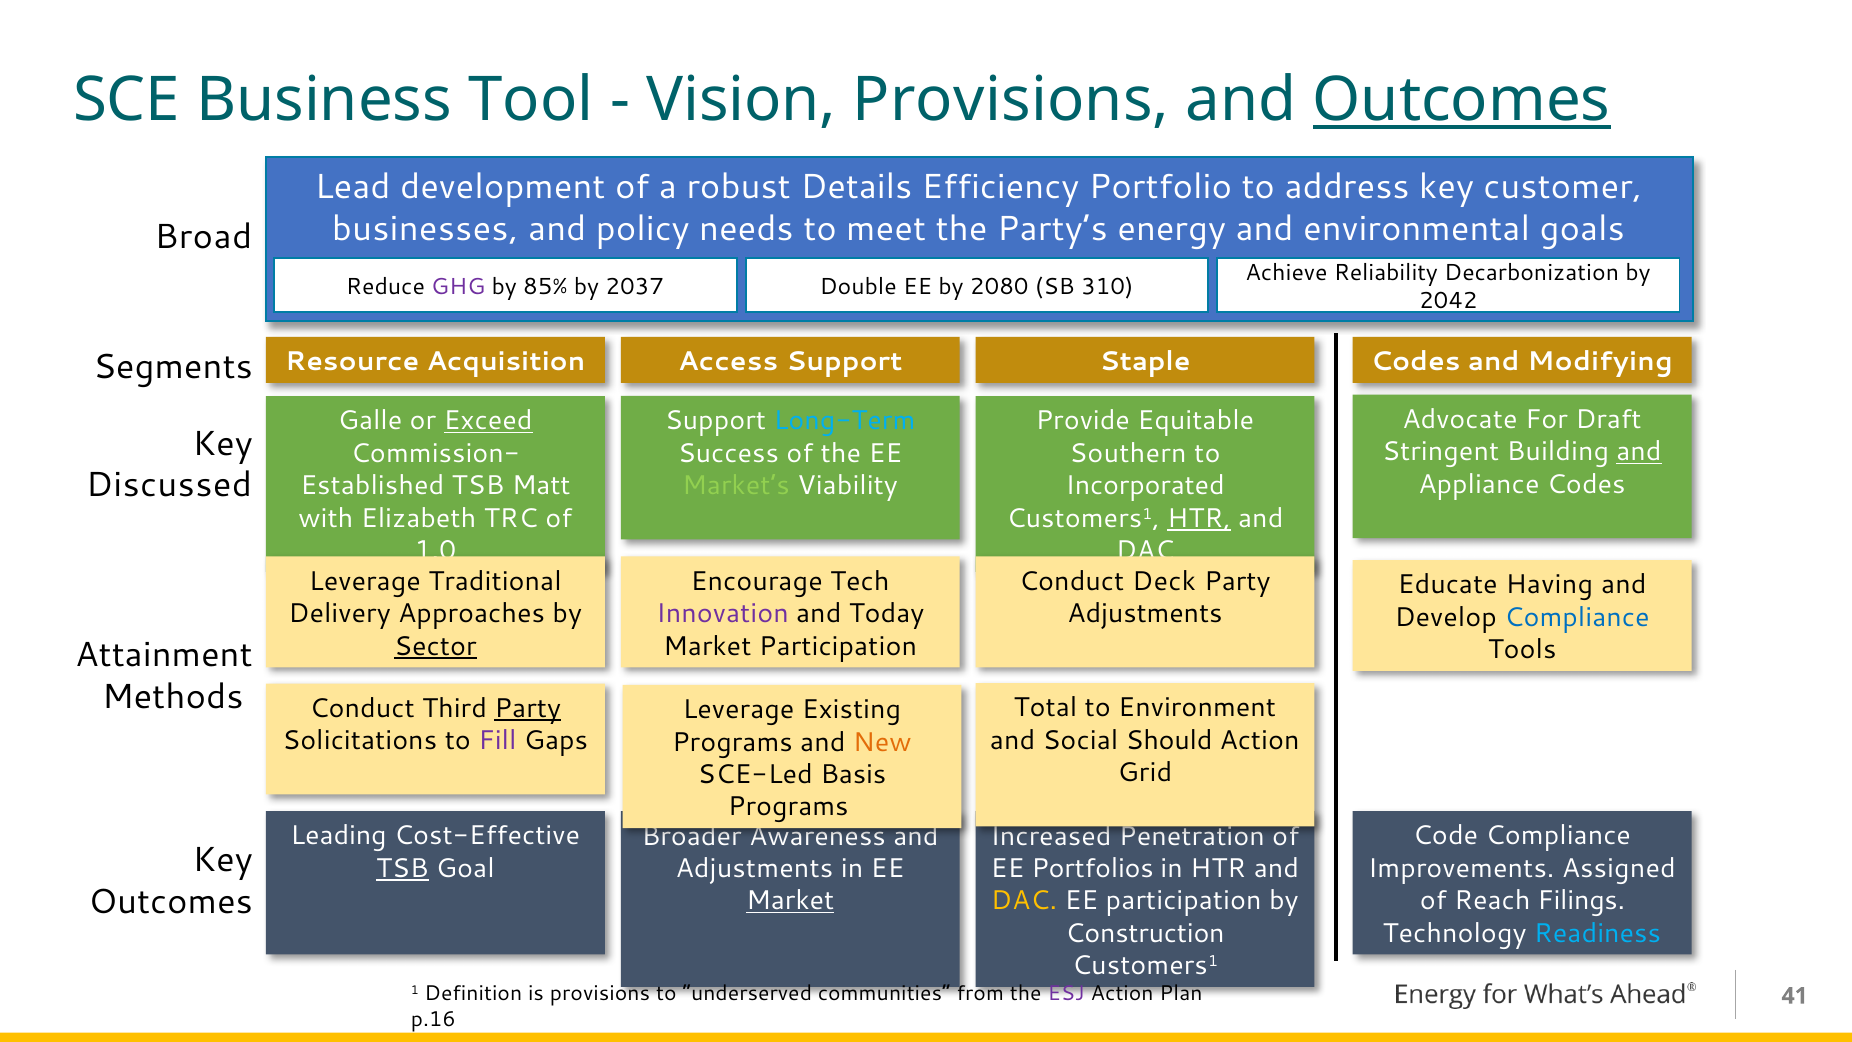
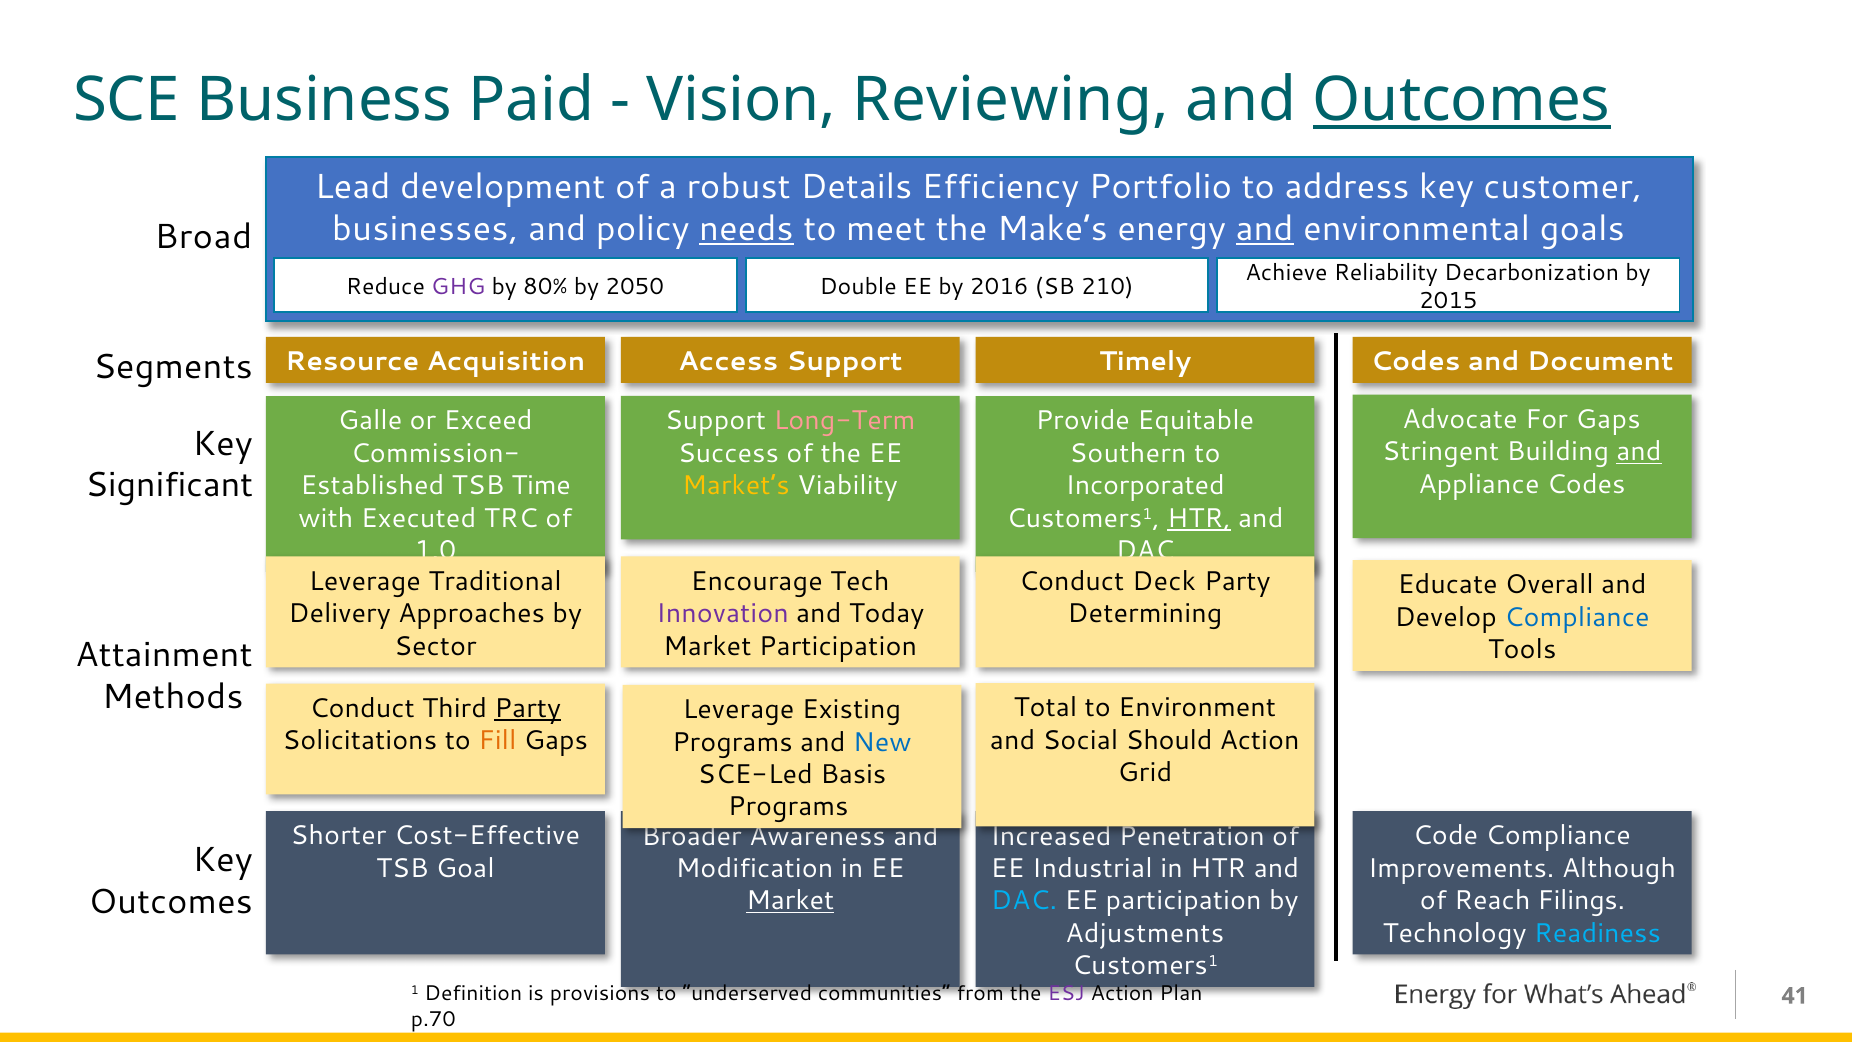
Tool: Tool -> Paid
Vision Provisions: Provisions -> Reviewing
needs underline: none -> present
Party’s: Party’s -> Make’s
and at (1265, 229) underline: none -> present
85%: 85% -> 80%
2037: 2037 -> 2050
2080: 2080 -> 2016
310: 310 -> 210
2042: 2042 -> 2015
Staple: Staple -> Timely
Modifying: Modifying -> Document
For Draft: Draft -> Gaps
Long-Term colour: light blue -> pink
Exceed underline: present -> none
Discussed: Discussed -> Significant
Matt: Matt -> Time
Market’s colour: light green -> yellow
Elizabeth: Elizabeth -> Executed
Having: Having -> Overall
Adjustments at (1145, 614): Adjustments -> Determining
Sector underline: present -> none
Fill colour: purple -> orange
New colour: orange -> blue
Leading: Leading -> Shorter
TSB at (402, 868) underline: present -> none
Adjustments at (754, 868): Adjustments -> Modification
Portfolios: Portfolios -> Industrial
Assigned: Assigned -> Although
DAC at (1024, 901) colour: yellow -> light blue
Construction: Construction -> Adjustments
p.16: p.16 -> p.70
